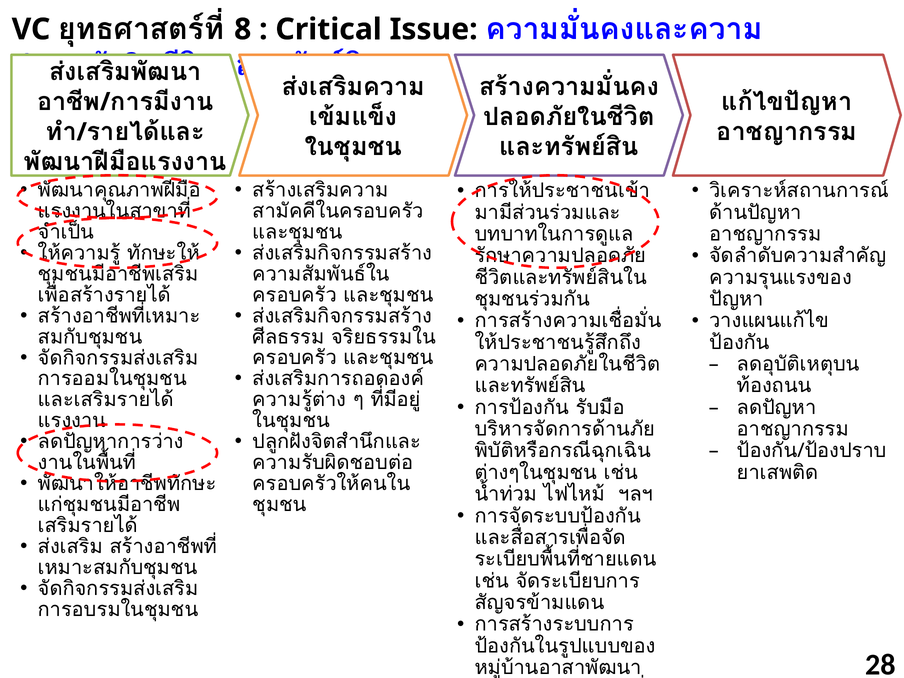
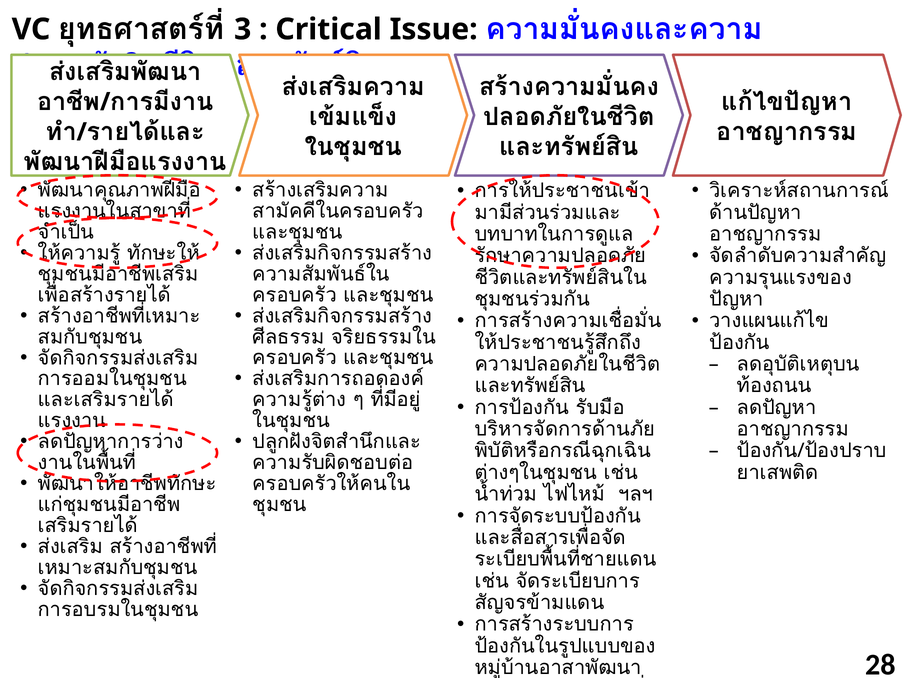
8: 8 -> 3
